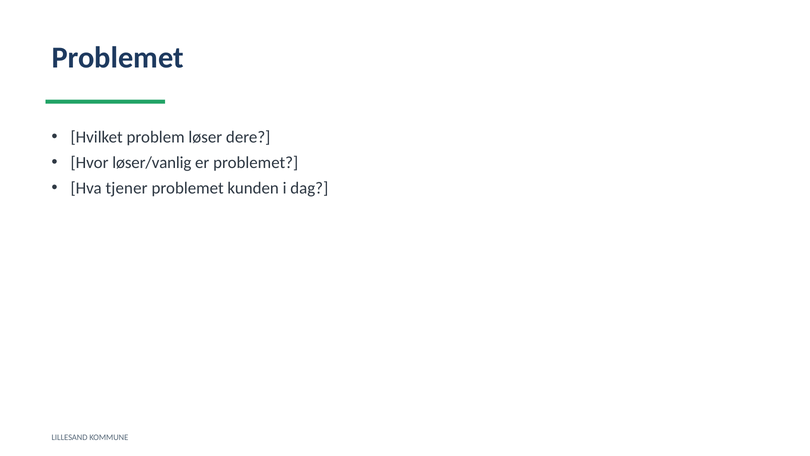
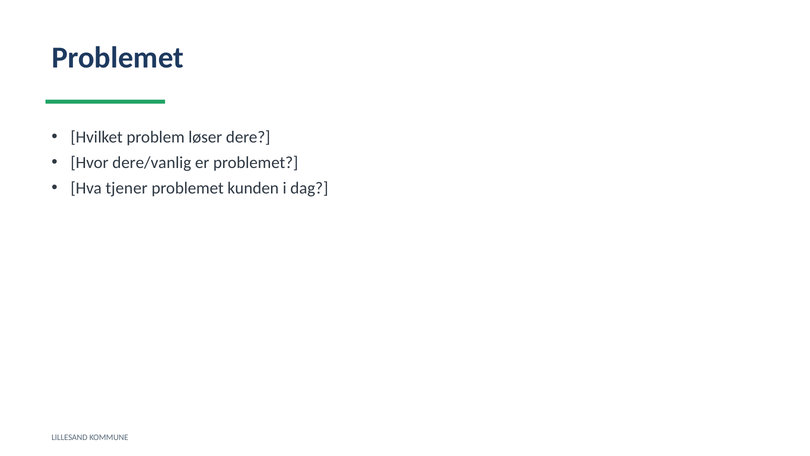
løser/vanlig: løser/vanlig -> dere/vanlig
